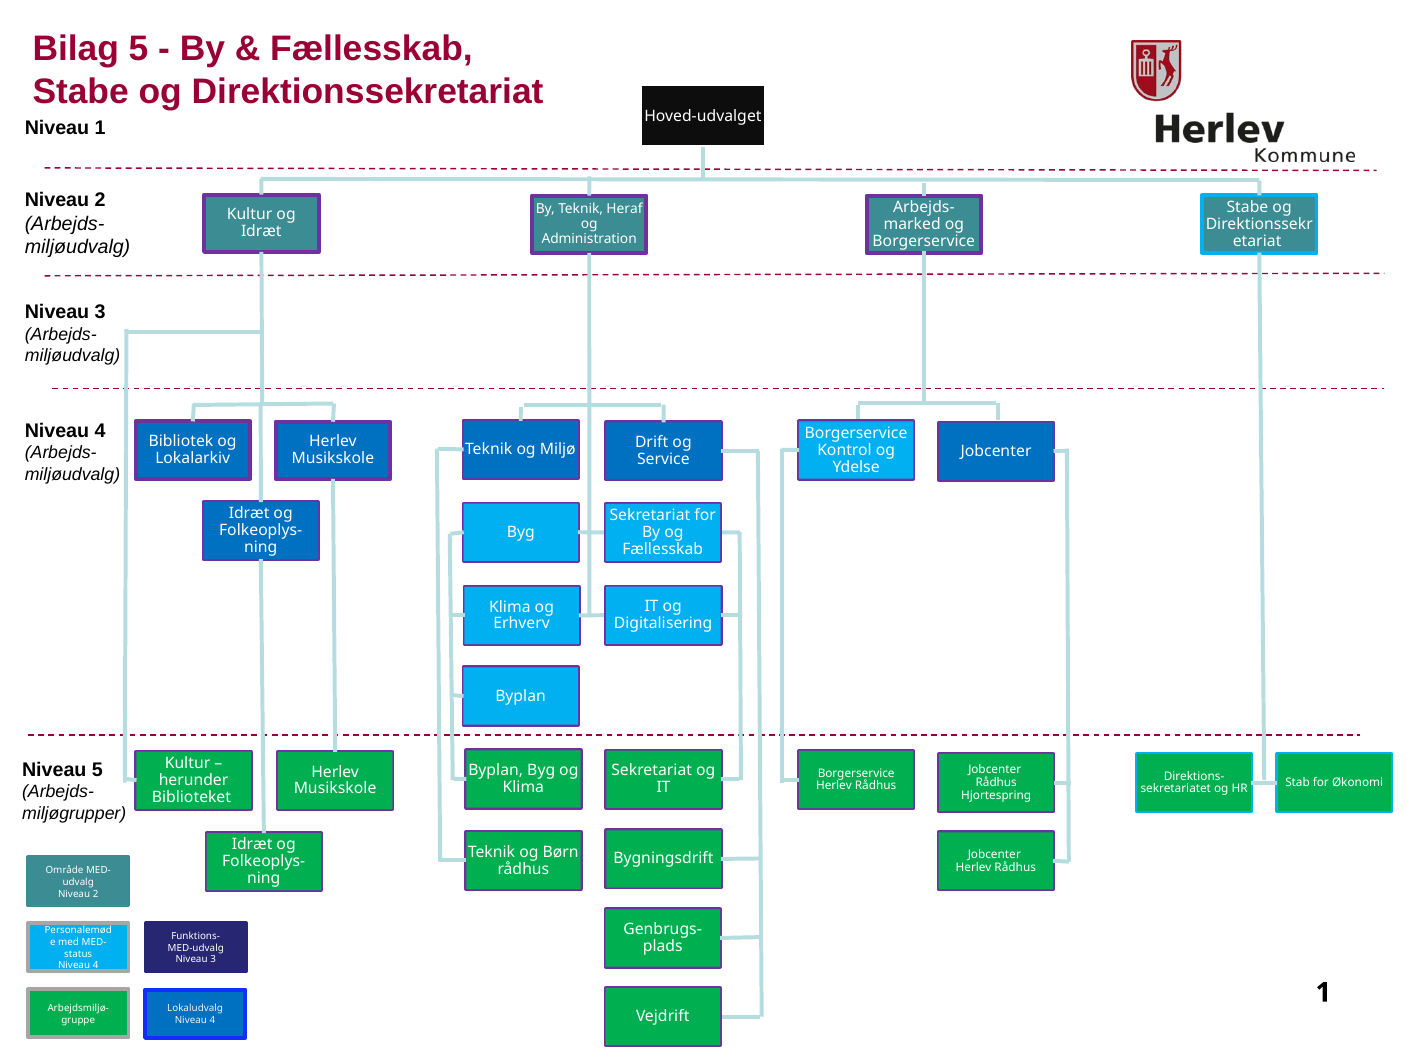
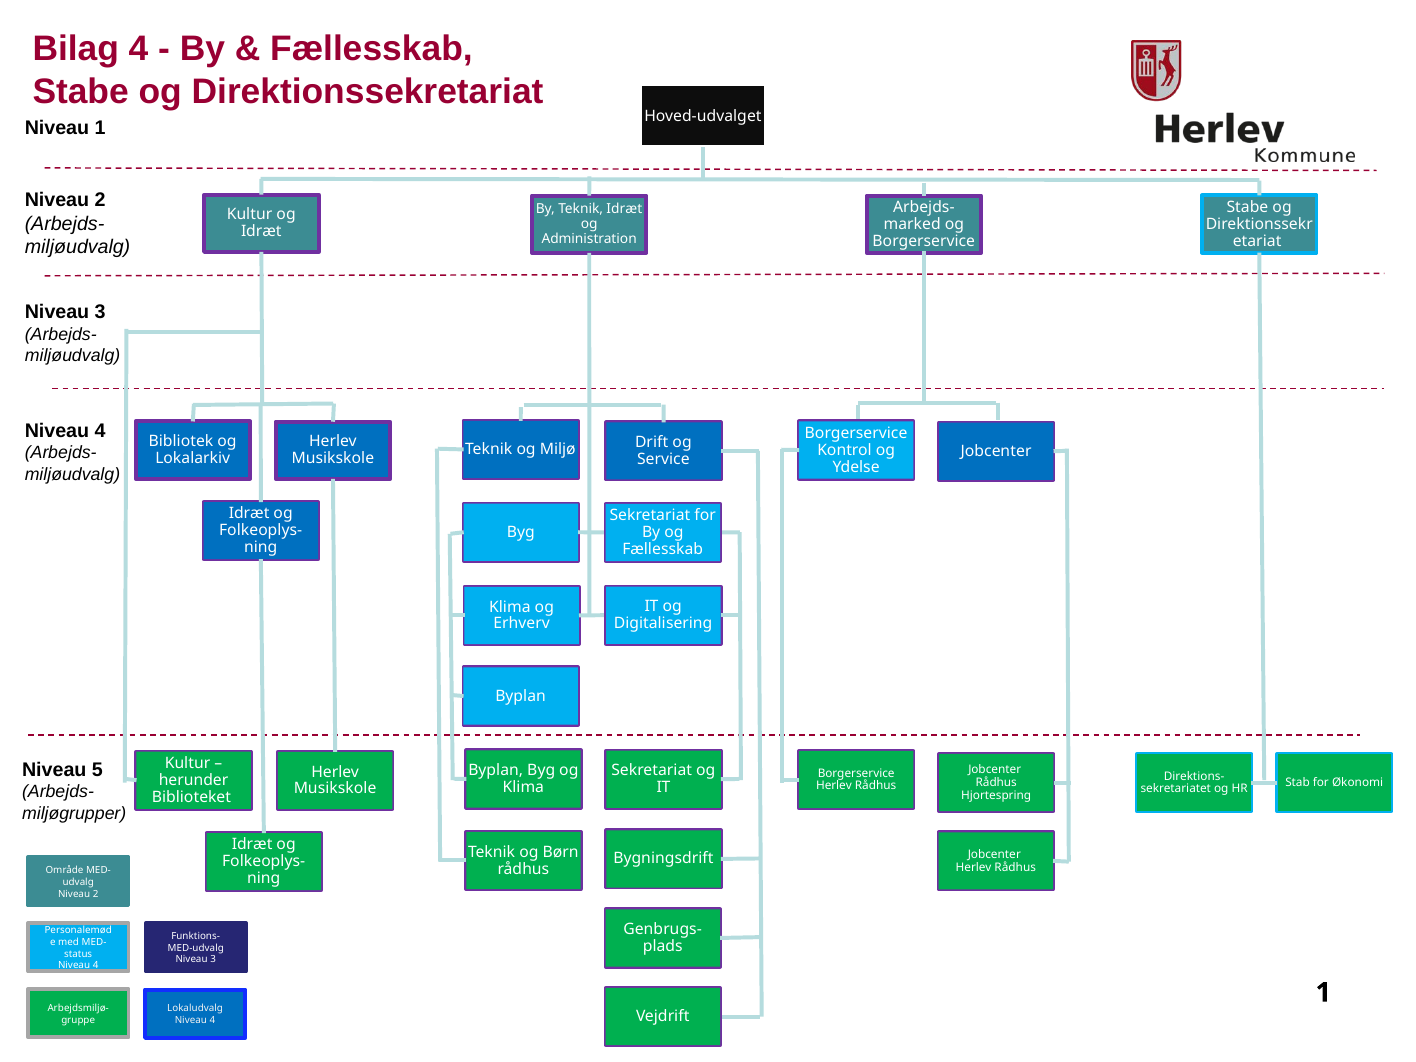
Bilag 5: 5 -> 4
Teknik Heraf: Heraf -> Idræt
